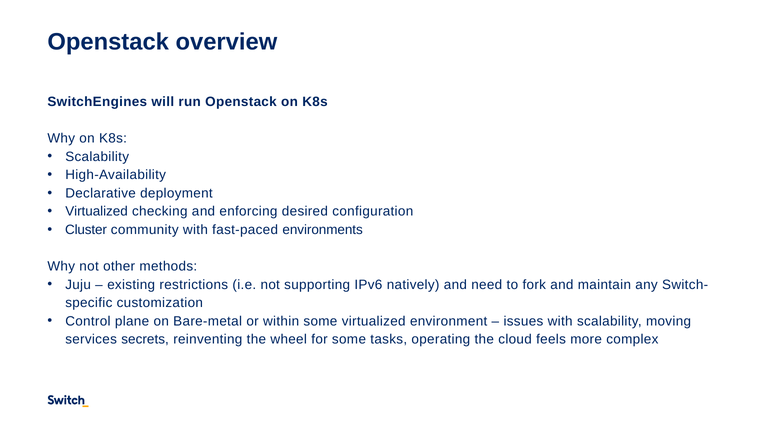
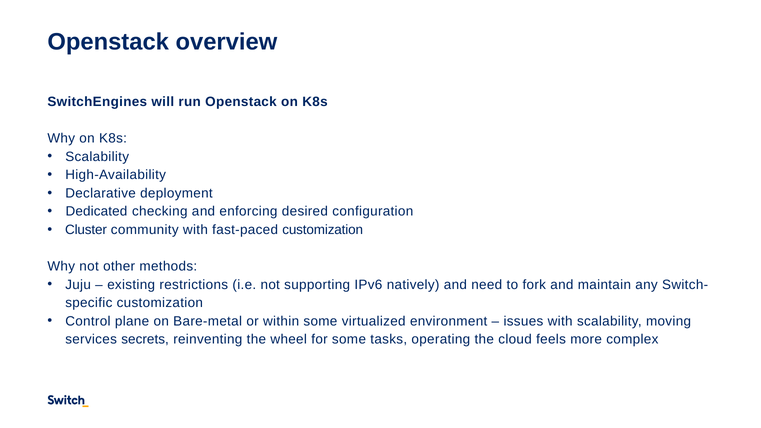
Virtualized at (97, 212): Virtualized -> Dedicated
fast-paced environments: environments -> customization
